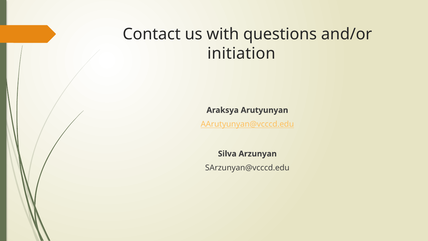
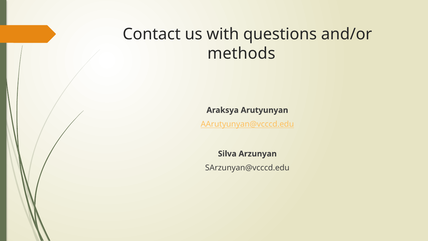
initiation: initiation -> methods
